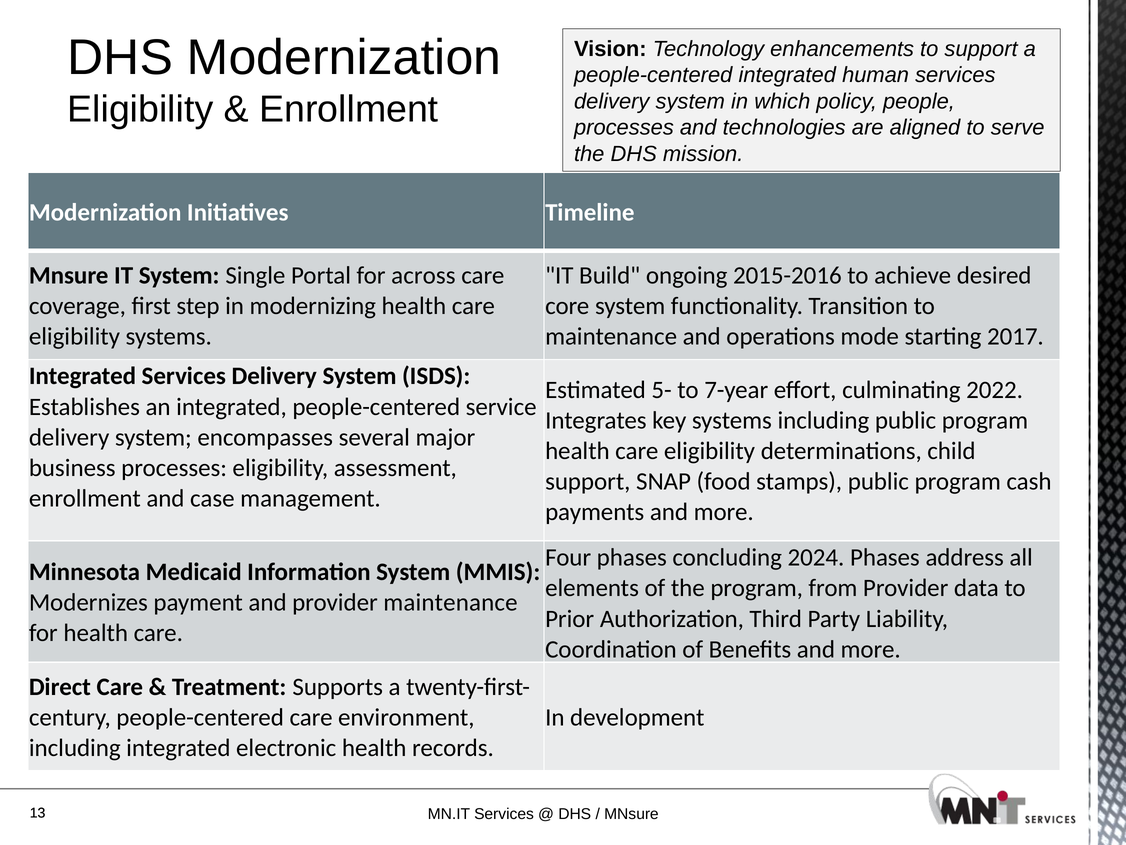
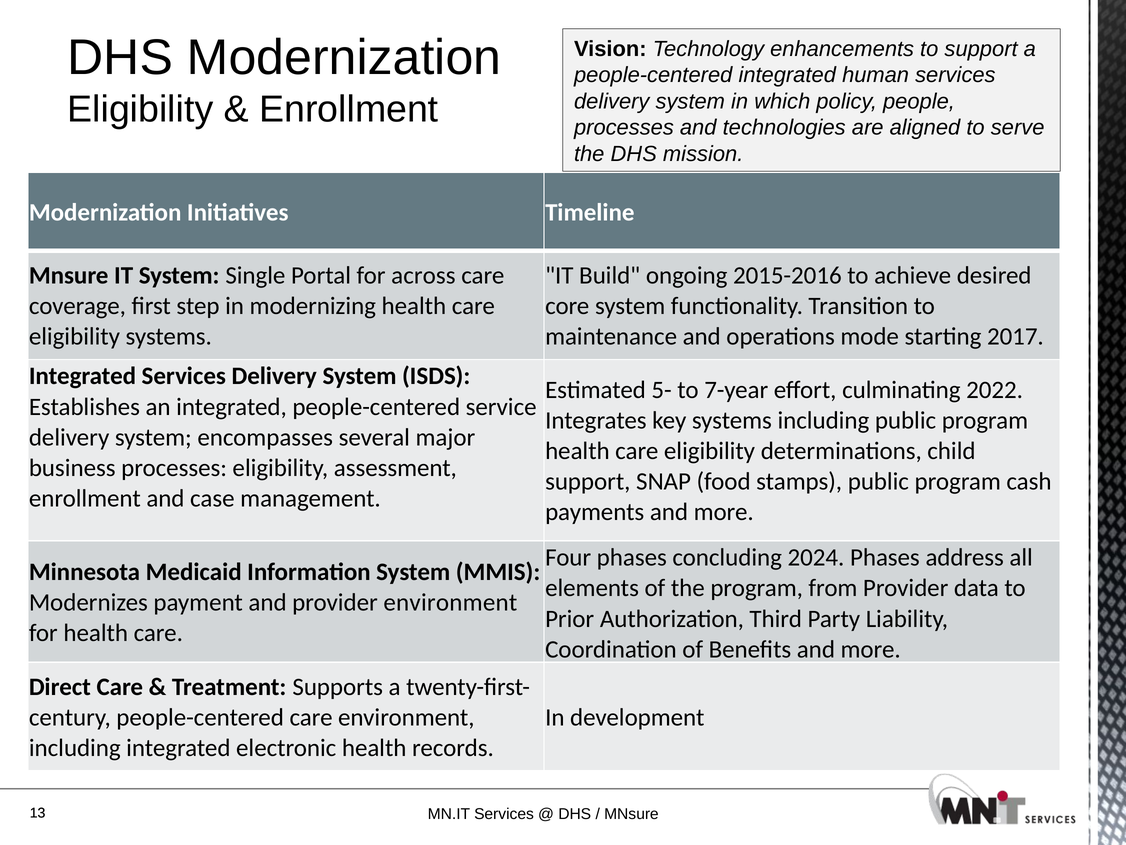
provider maintenance: maintenance -> environment
